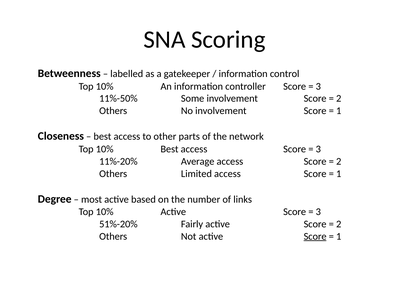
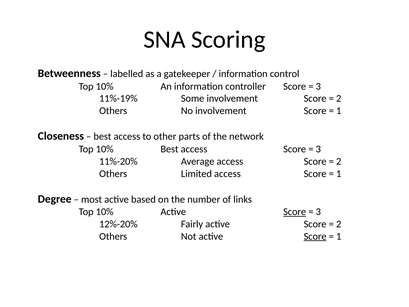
11%-50%: 11%-50% -> 11%-19%
Score at (295, 212) underline: none -> present
51%-20%: 51%-20% -> 12%-20%
